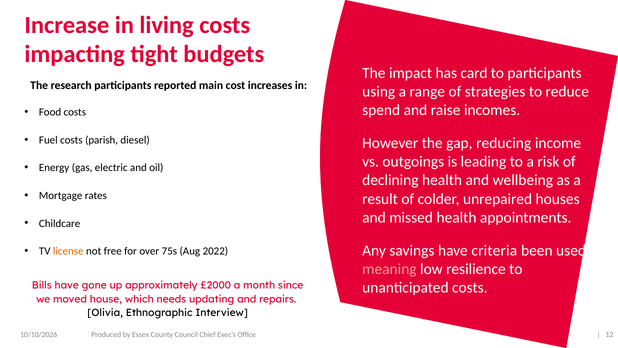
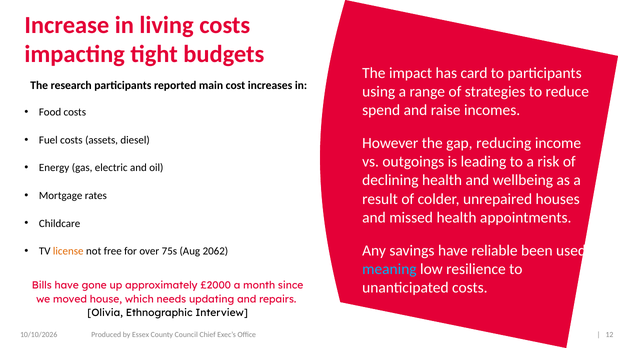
parish: parish -> assets
criteria: criteria -> reliable
2022: 2022 -> 2062
meaning colour: pink -> light blue
